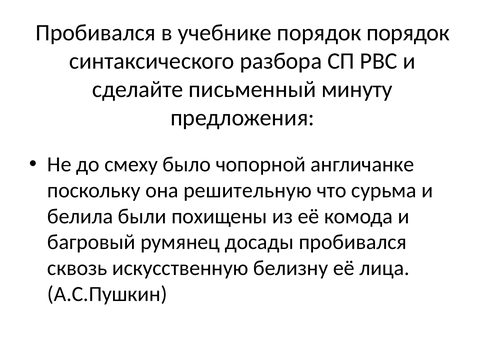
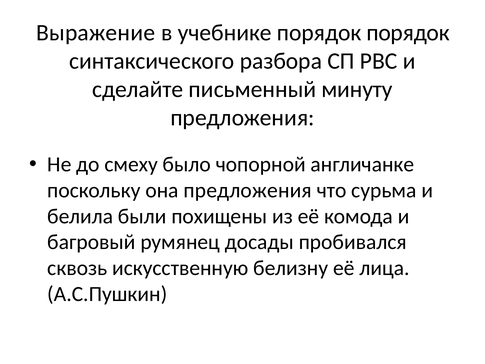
Пробивался at (96, 33): Пробивался -> Выражение
она решительную: решительную -> предложения
